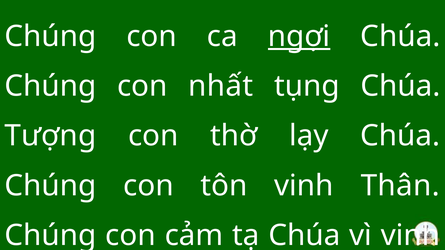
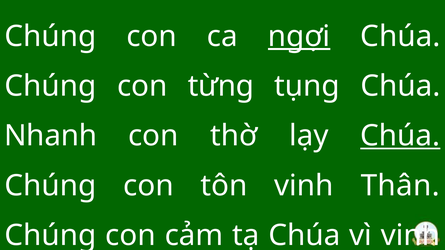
nhất: nhất -> từng
Tượng: Tượng -> Nhanh
Chúa at (400, 136) underline: none -> present
